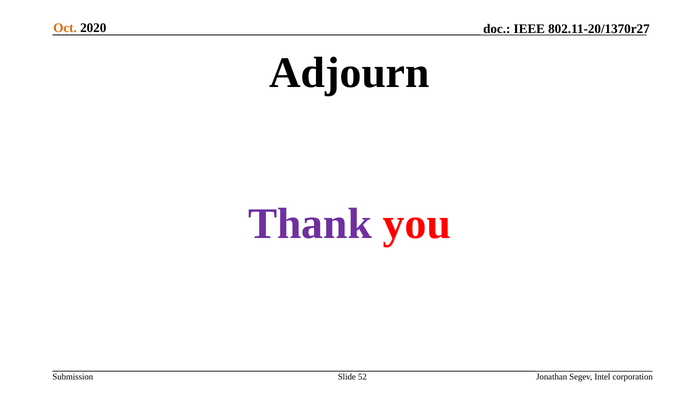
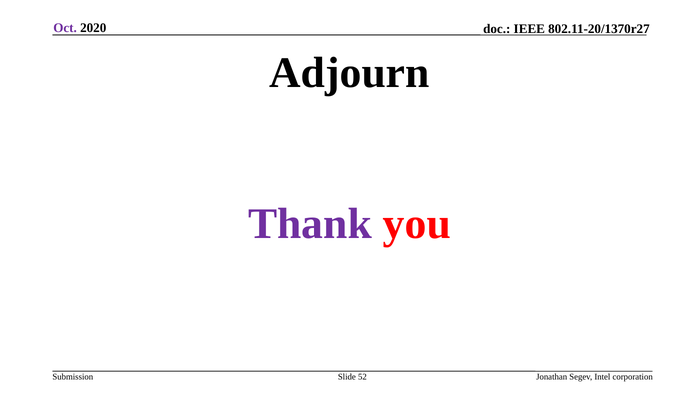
Oct colour: orange -> purple
